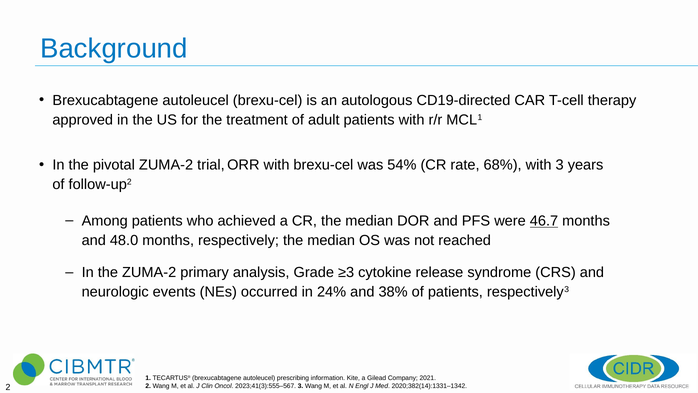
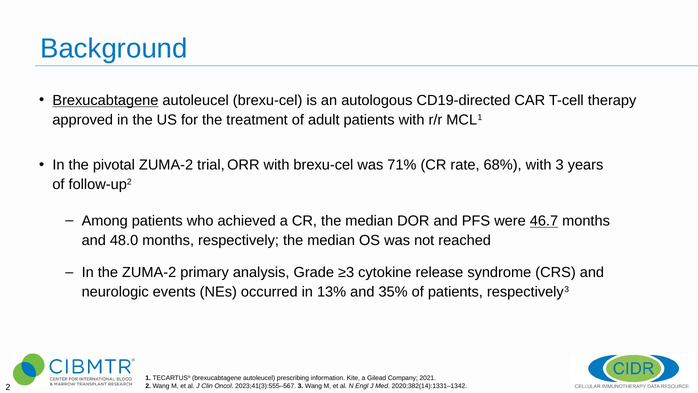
Brexucabtagene at (105, 100) underline: none -> present
54%: 54% -> 71%
24%: 24% -> 13%
38%: 38% -> 35%
